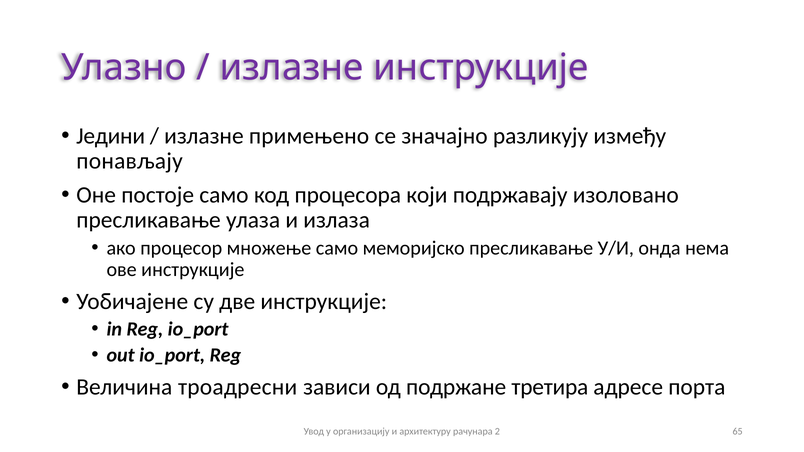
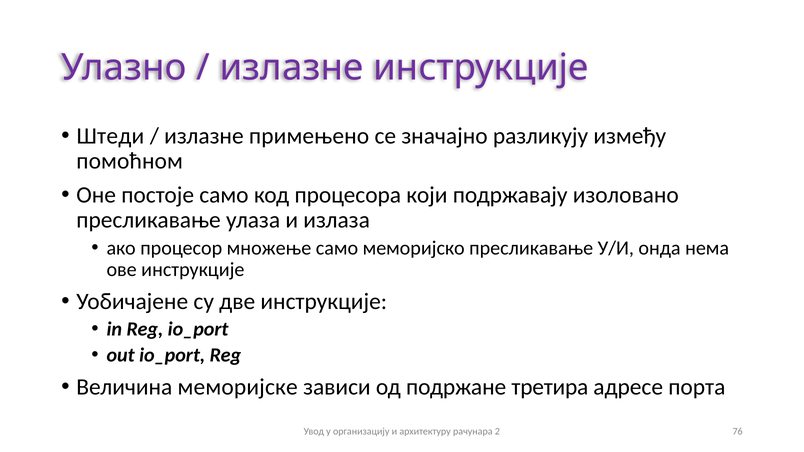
Једини: Једини -> Штеди
понављају: понављају -> помоћном
троадресни: троадресни -> меморијске
65: 65 -> 76
